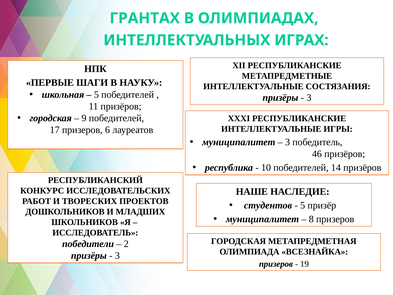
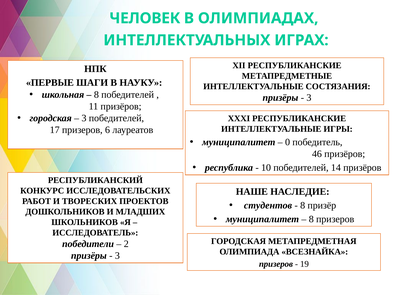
ГРАНТАХ: ГРАНТАХ -> ЧЕЛОВЕК
5 at (96, 94): 5 -> 8
9 at (84, 118): 9 -> 3
3 at (288, 142): 3 -> 0
5 at (303, 205): 5 -> 8
